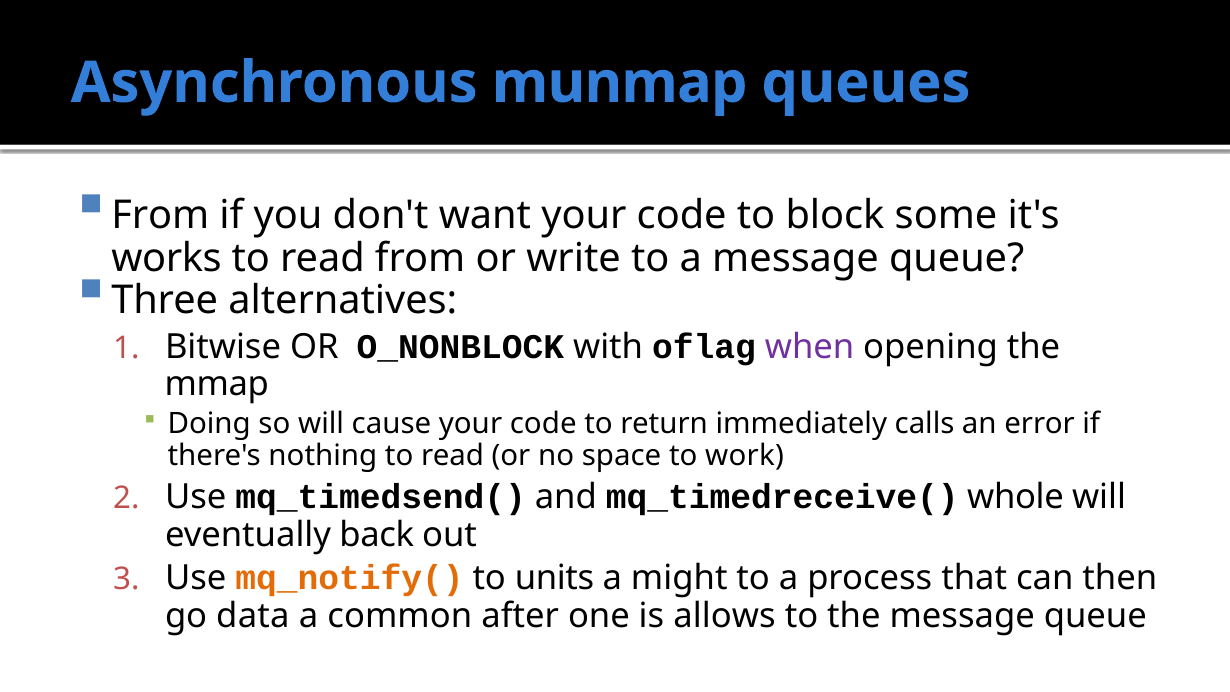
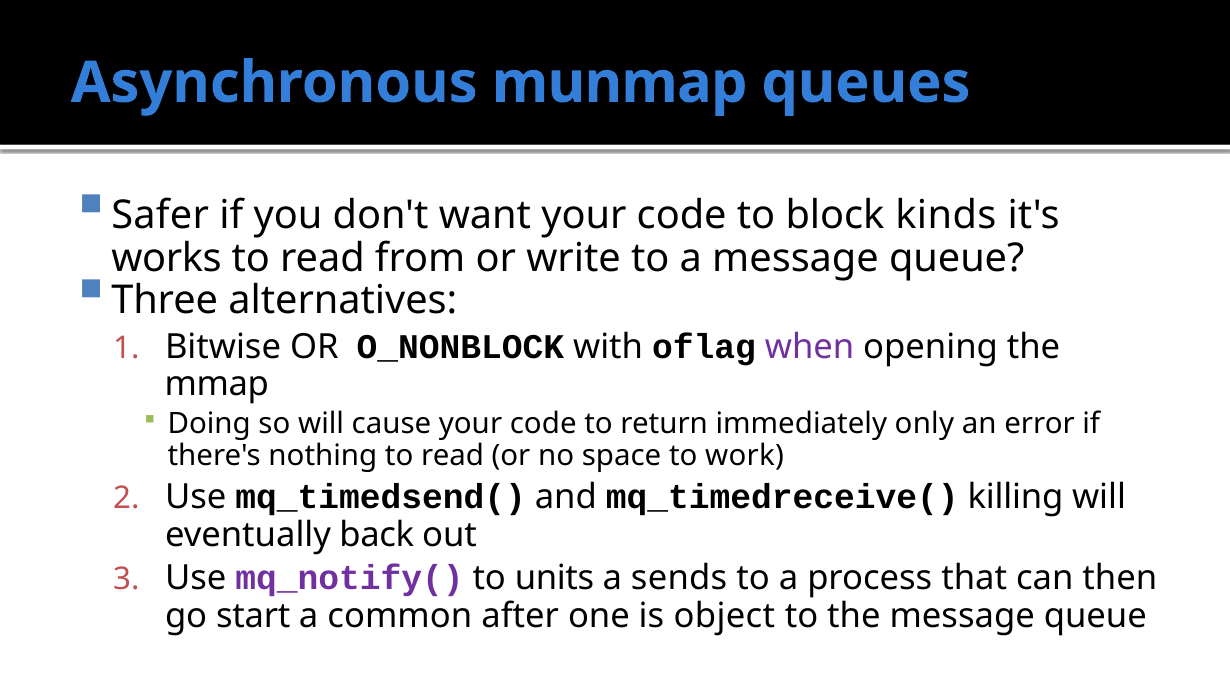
From at (160, 215): From -> Safer
some: some -> kinds
calls: calls -> only
whole: whole -> killing
mq_notify( colour: orange -> purple
might: might -> sends
data: data -> start
allows: allows -> object
